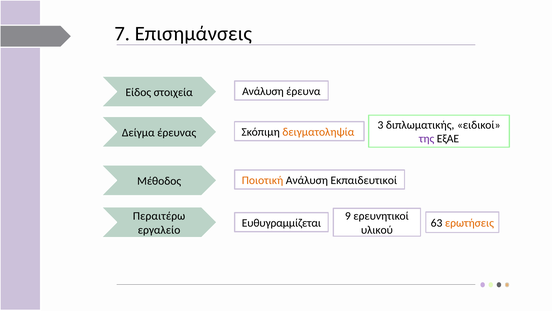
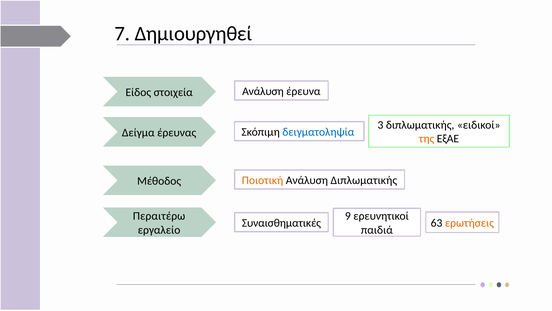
Επισημάνσεις: Επισημάνσεις -> Δημιουργηθεί
δειγματοληψία colour: orange -> blue
της colour: purple -> orange
Ανάλυση Εκπαιδευτικοί: Εκπαιδευτικοί -> Διπλωματικής
Ευθυγραμμίζεται: Ευθυγραμμίζεται -> Συναισθηματικές
υλικού: υλικού -> παιδιά
